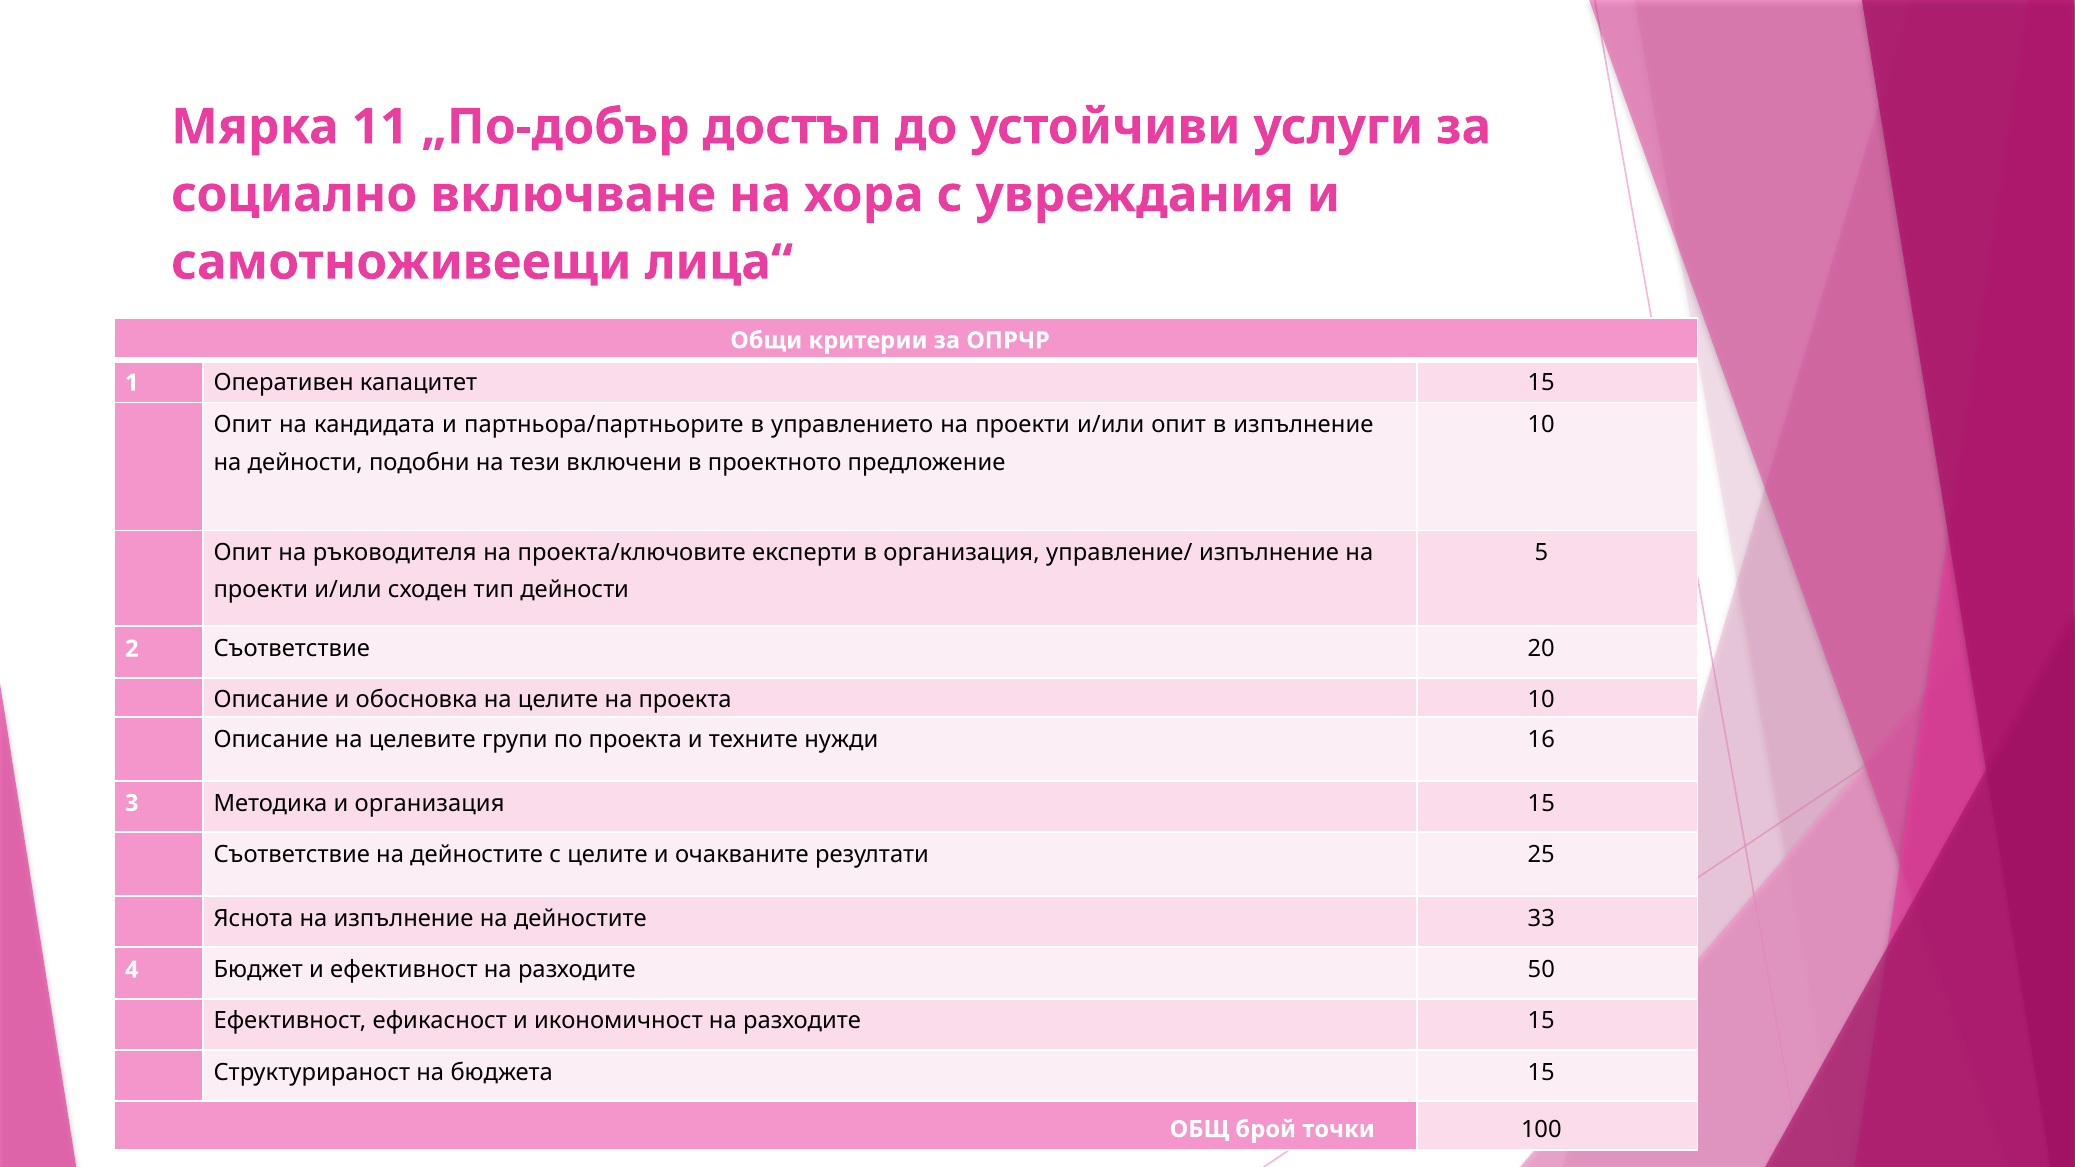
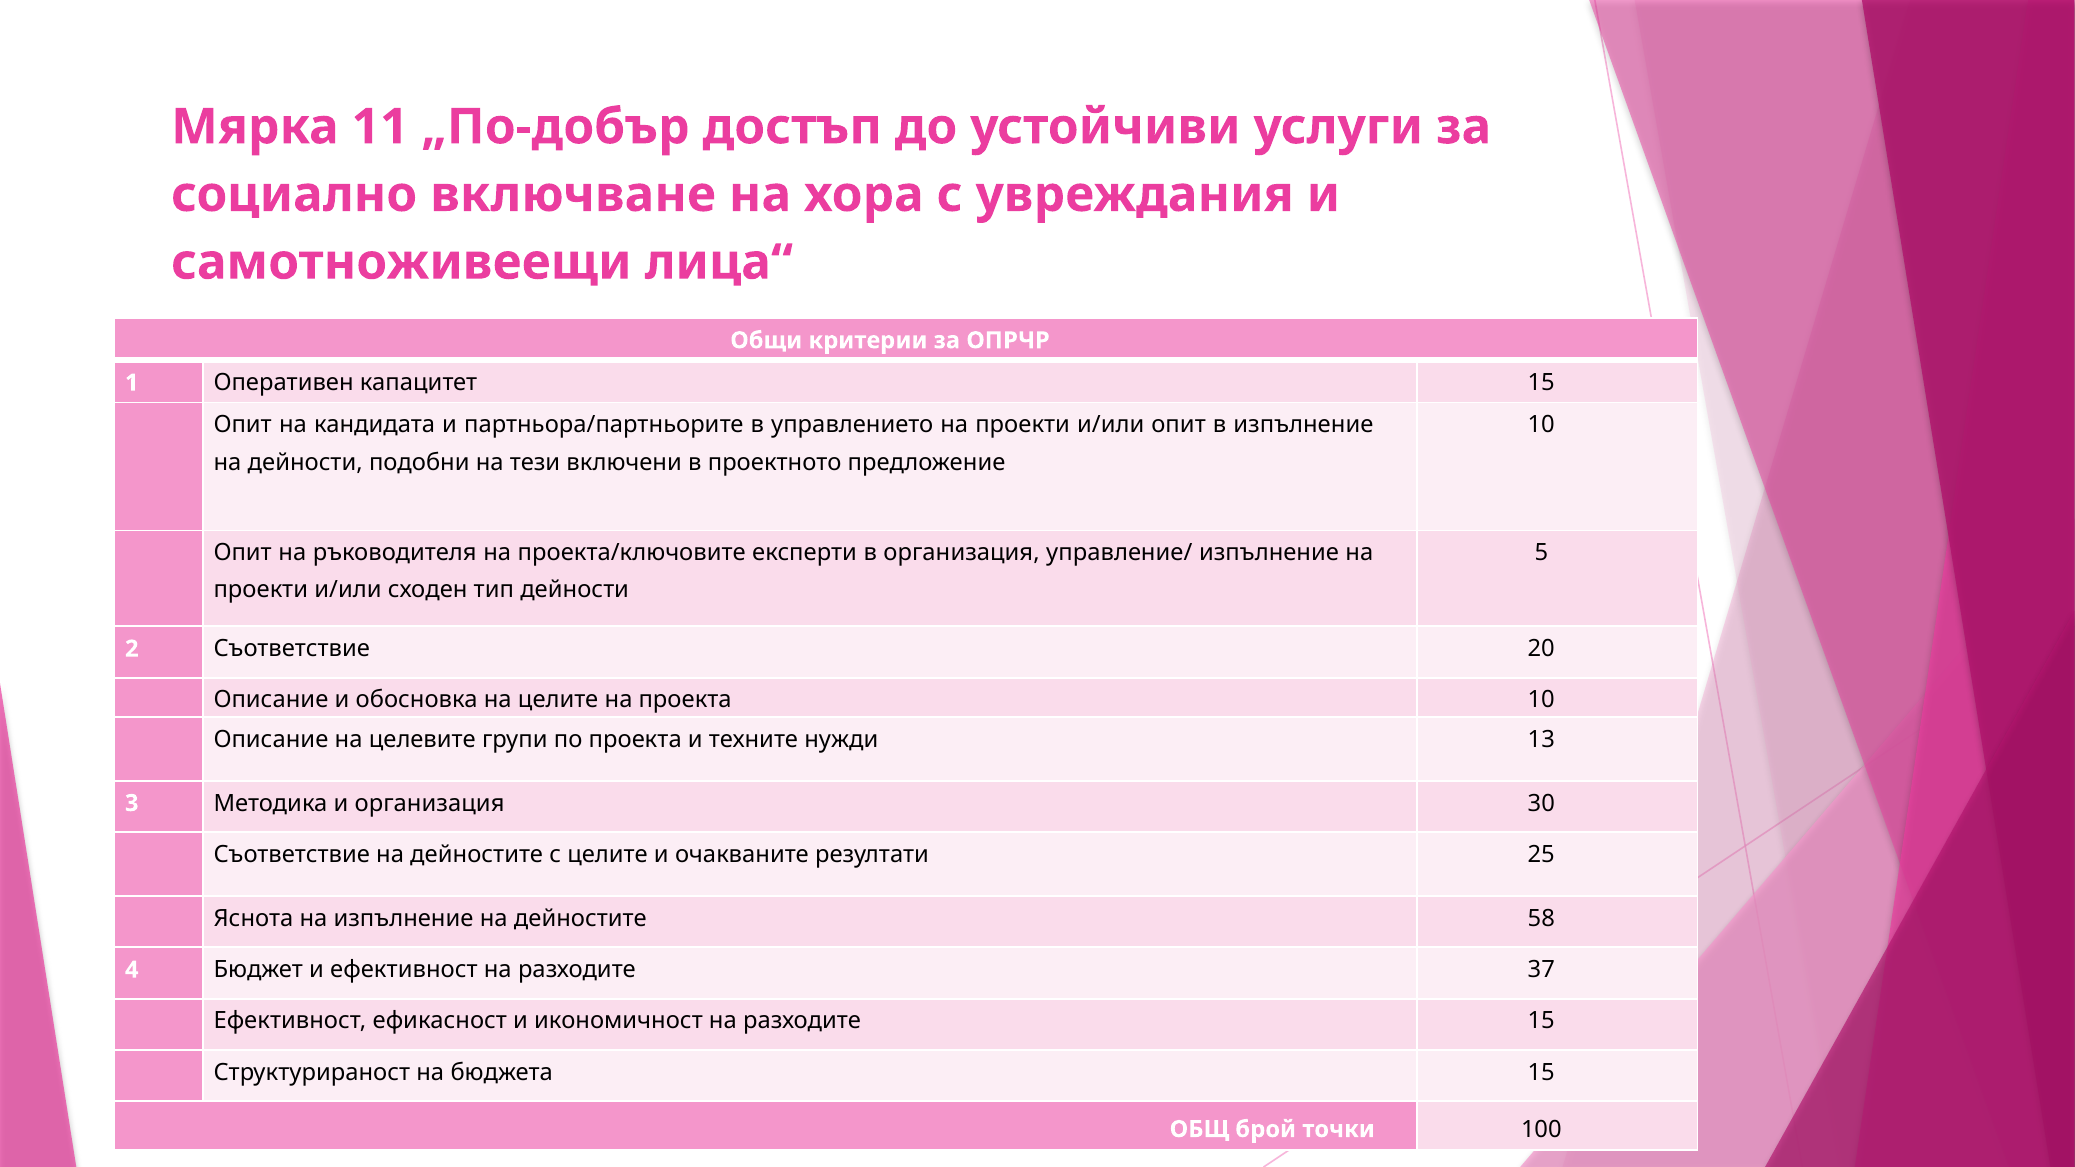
16: 16 -> 13
организация 15: 15 -> 30
33: 33 -> 58
50: 50 -> 37
